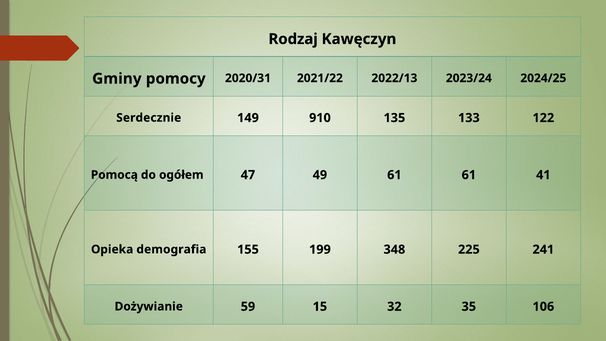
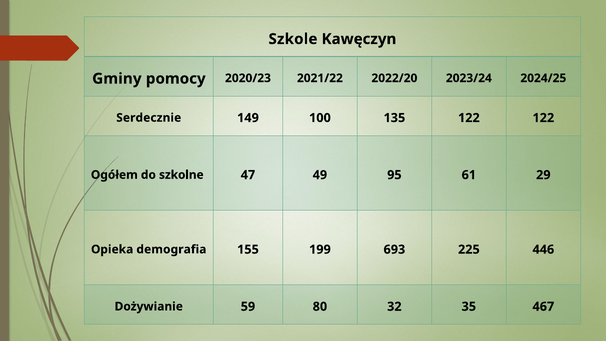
Rodzaj: Rodzaj -> Szkole
2020/31: 2020/31 -> 2020/23
2022/13: 2022/13 -> 2022/20
910: 910 -> 100
135 133: 133 -> 122
Pomocą: Pomocą -> Ogółem
ogółem: ogółem -> szkolne
49 61: 61 -> 95
41: 41 -> 29
348: 348 -> 693
241: 241 -> 446
15: 15 -> 80
106: 106 -> 467
